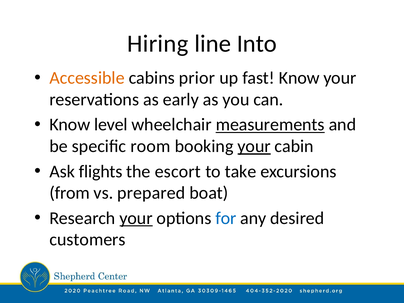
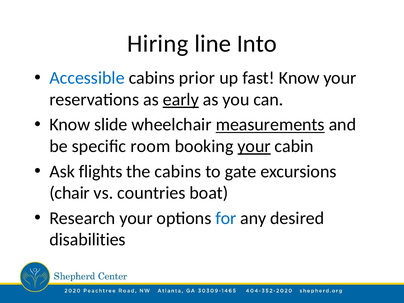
Accessible colour: orange -> blue
early underline: none -> present
level: level -> slide
the escort: escort -> cabins
take: take -> gate
from: from -> chair
prepared: prepared -> countries
your at (136, 218) underline: present -> none
customers: customers -> disabilities
